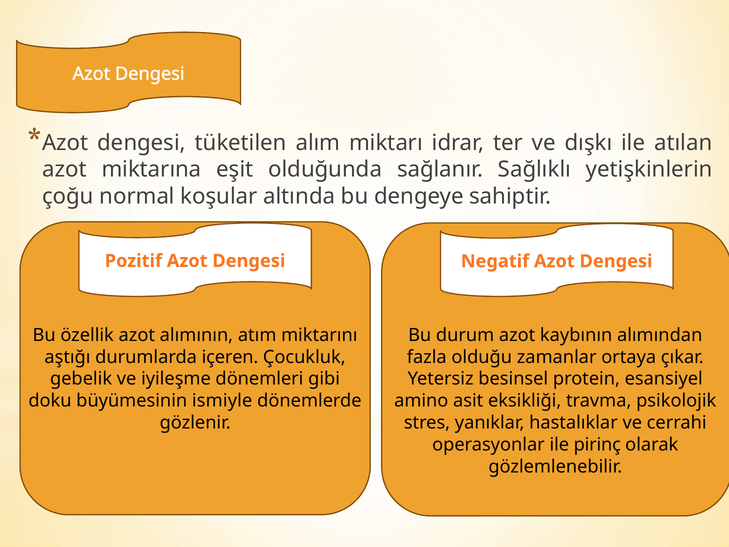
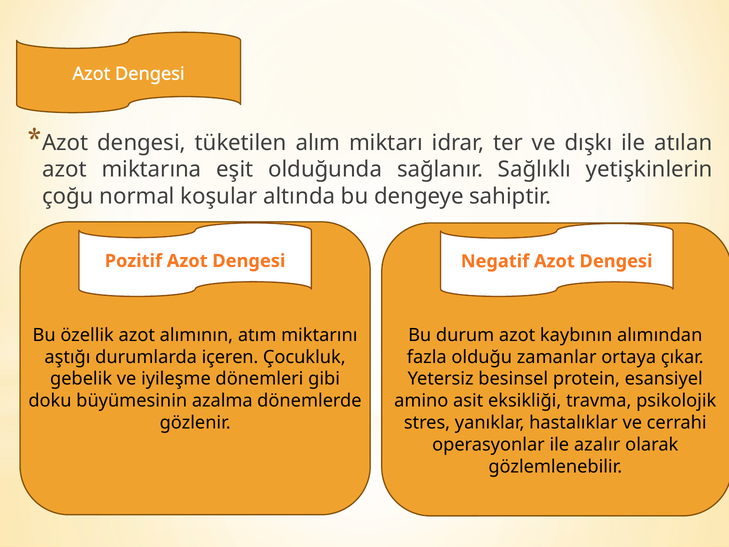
ismiyle: ismiyle -> azalma
pirinç: pirinç -> azalır
